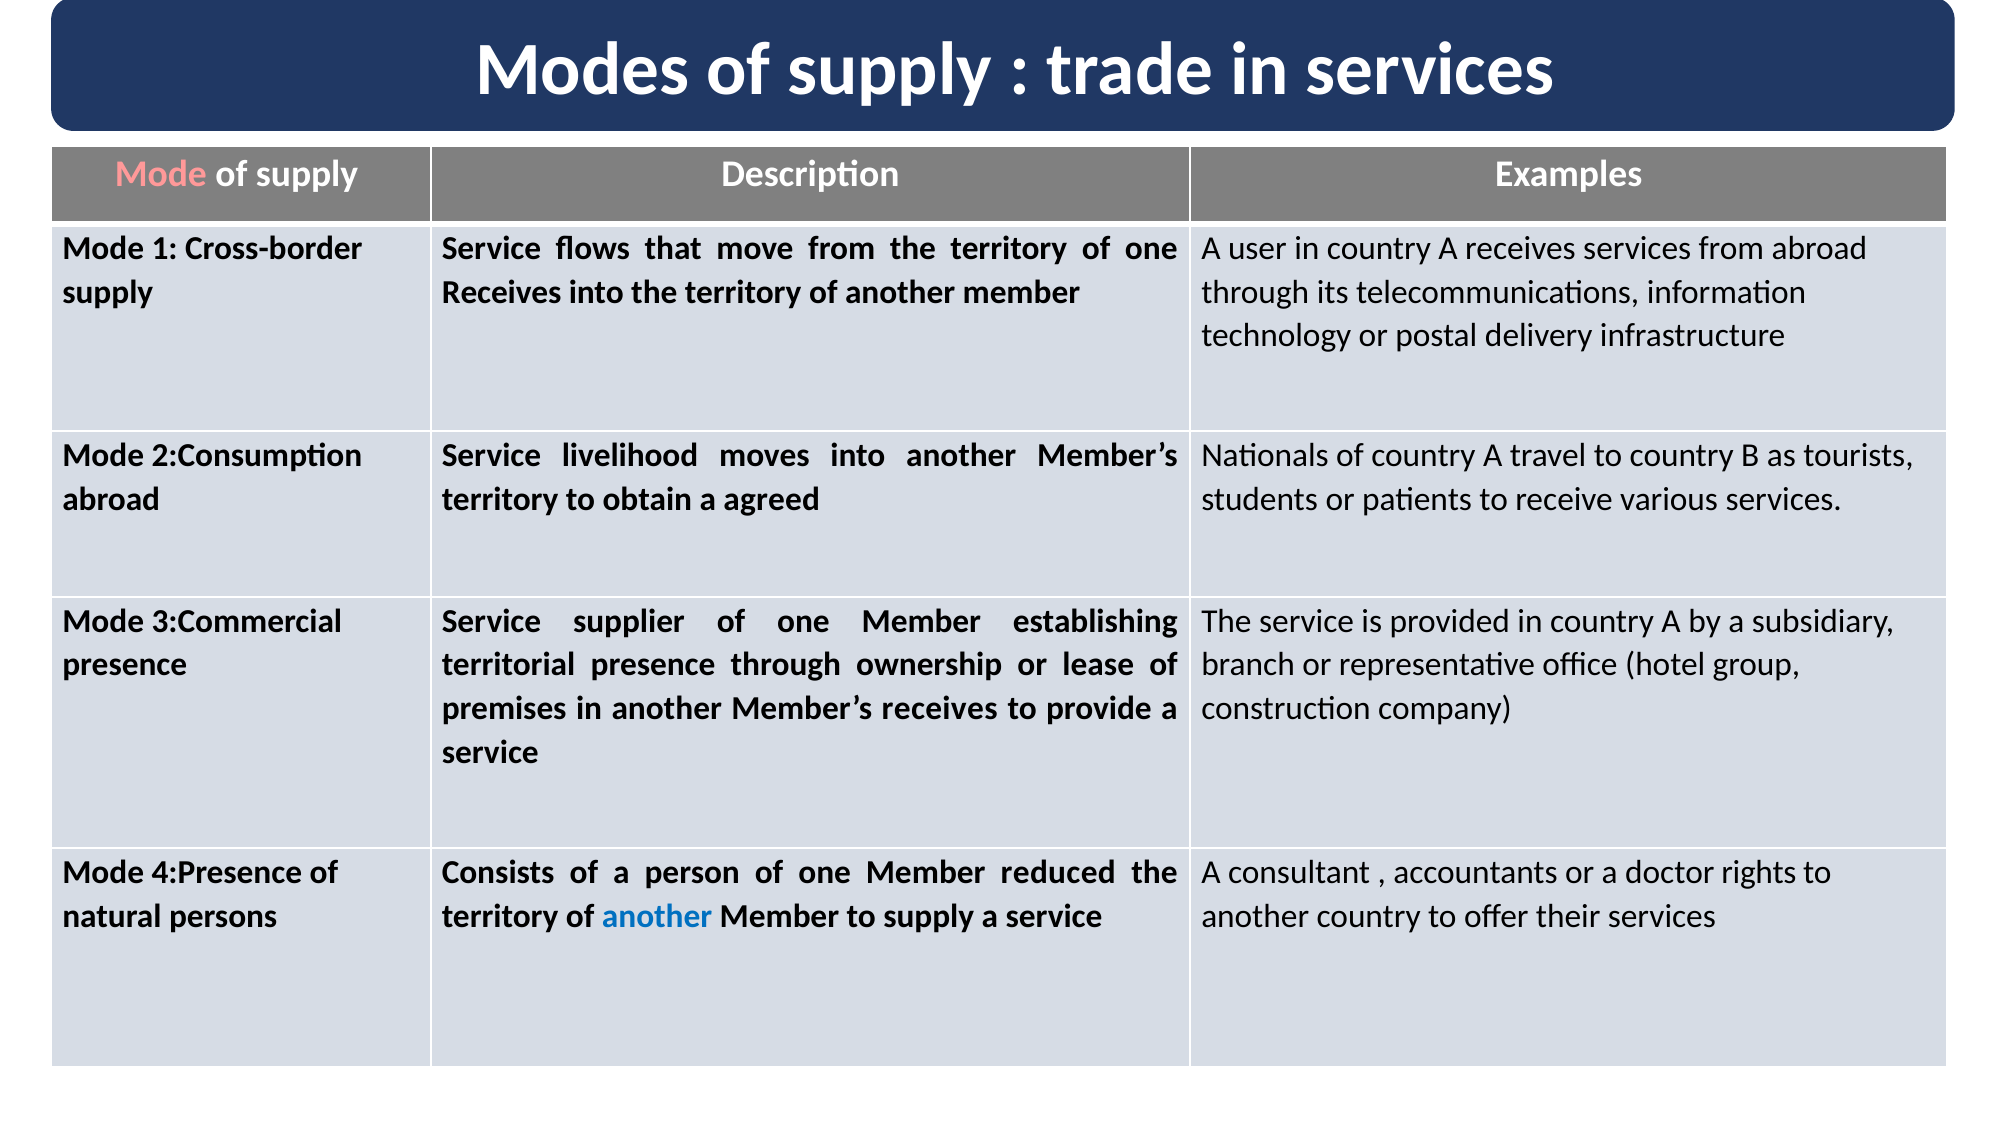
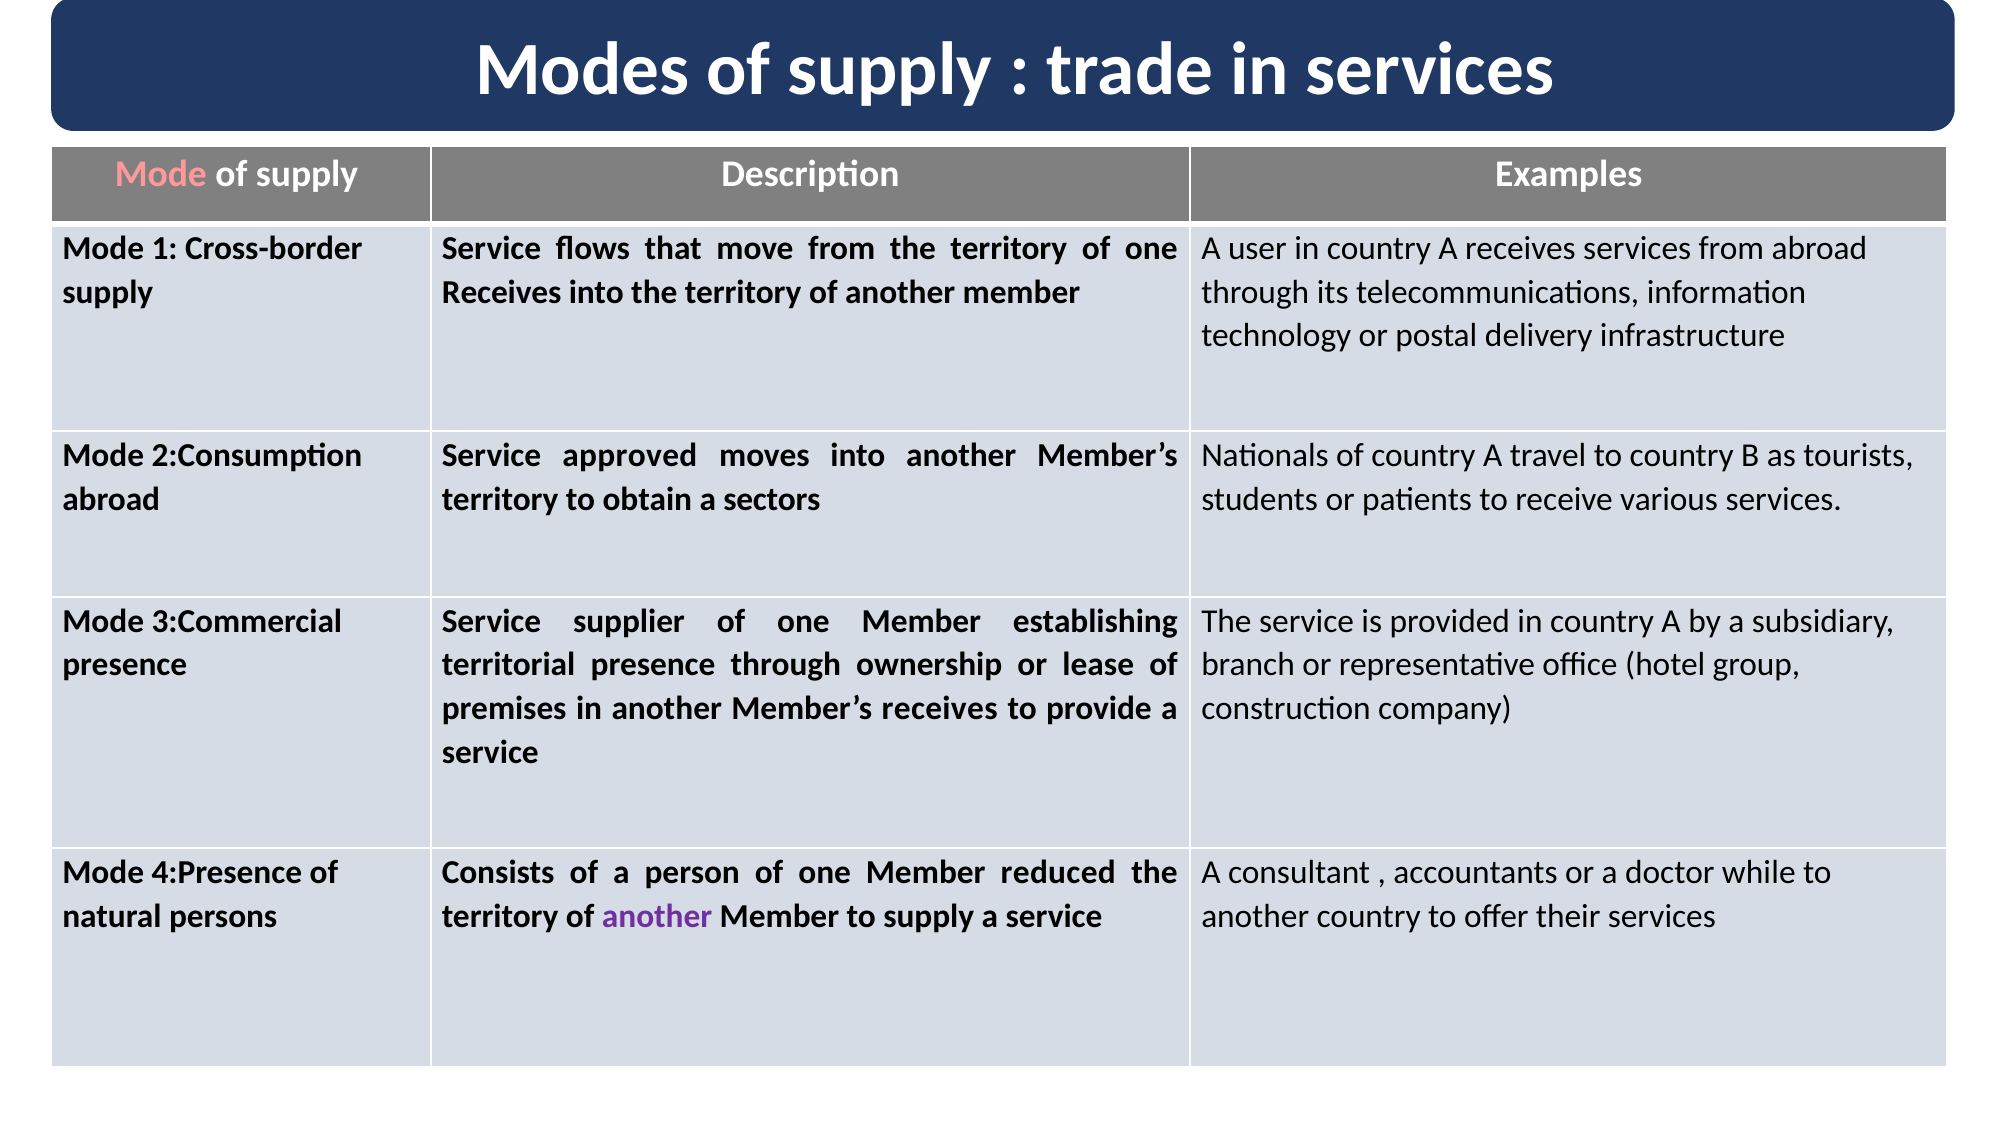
livelihood: livelihood -> approved
agreed: agreed -> sectors
rights: rights -> while
another at (657, 916) colour: blue -> purple
